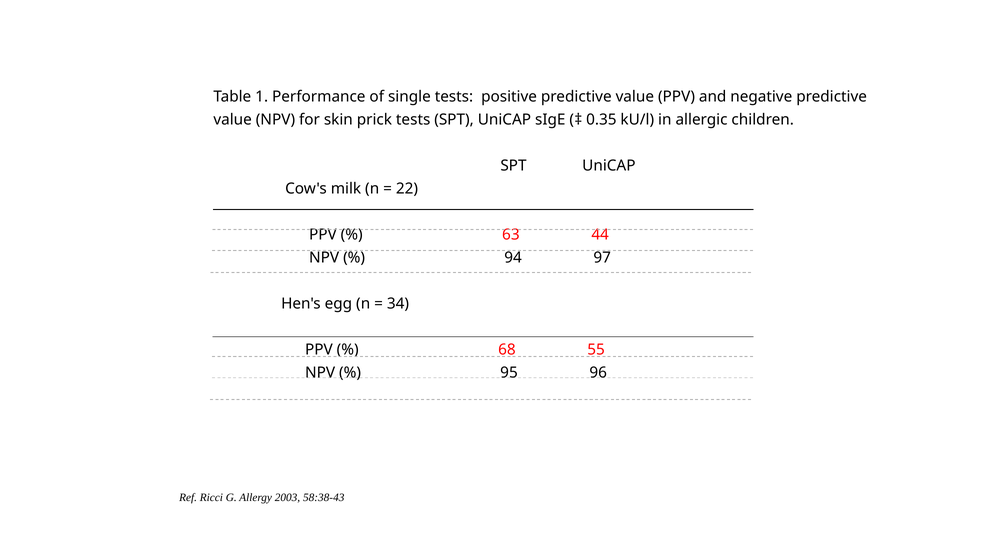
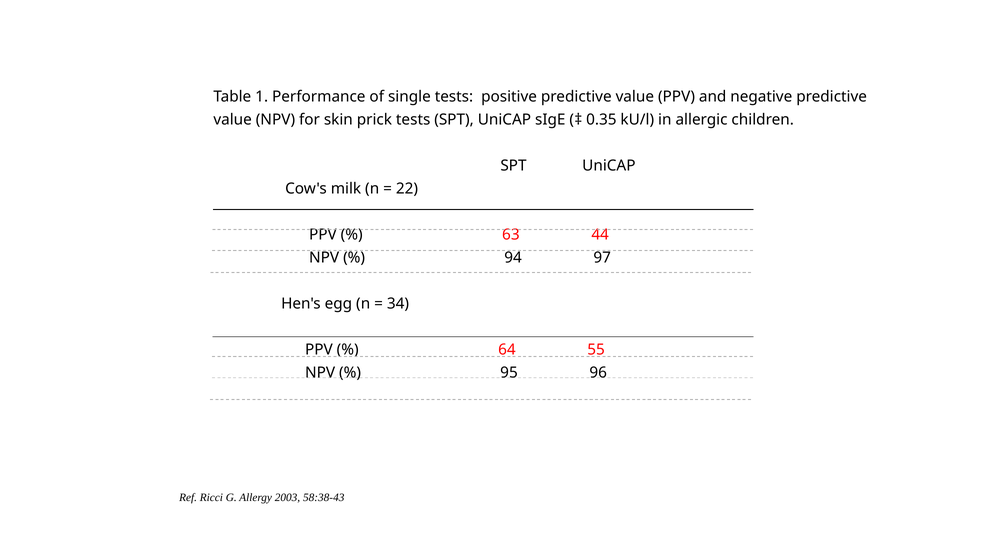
68: 68 -> 64
